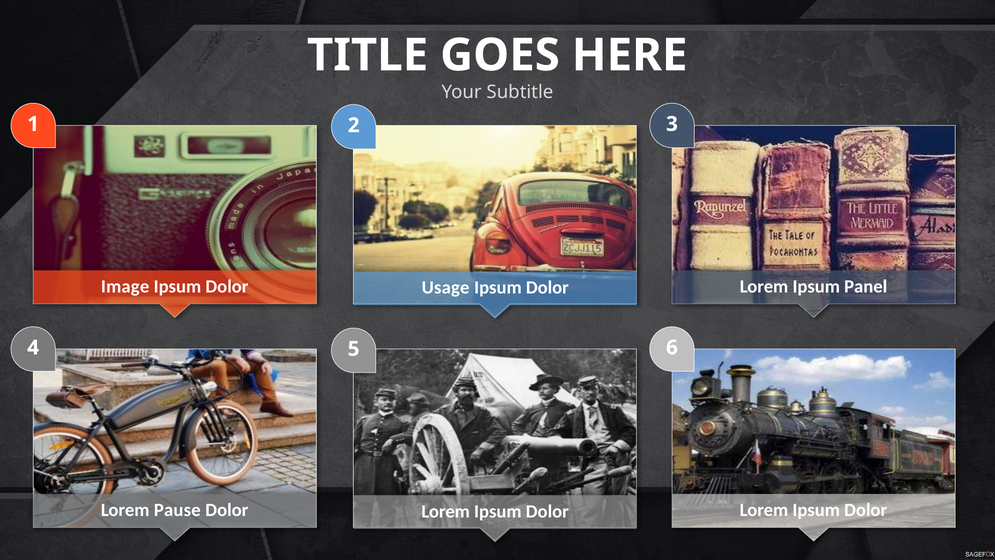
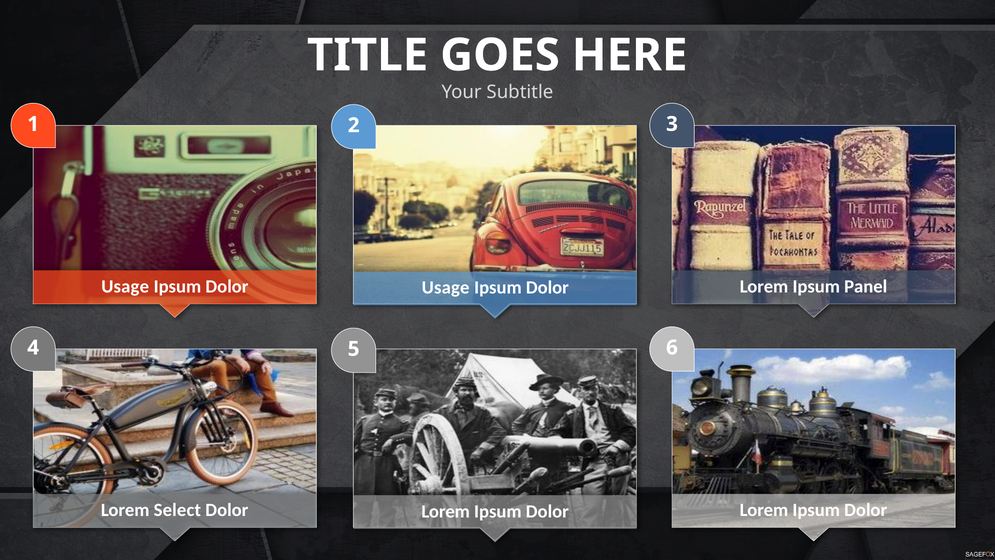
Image at (125, 286): Image -> Usage
Pause: Pause -> Select
